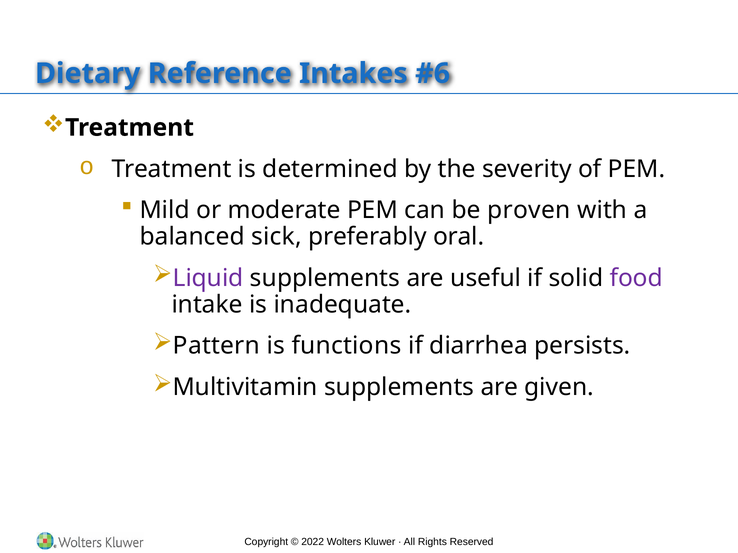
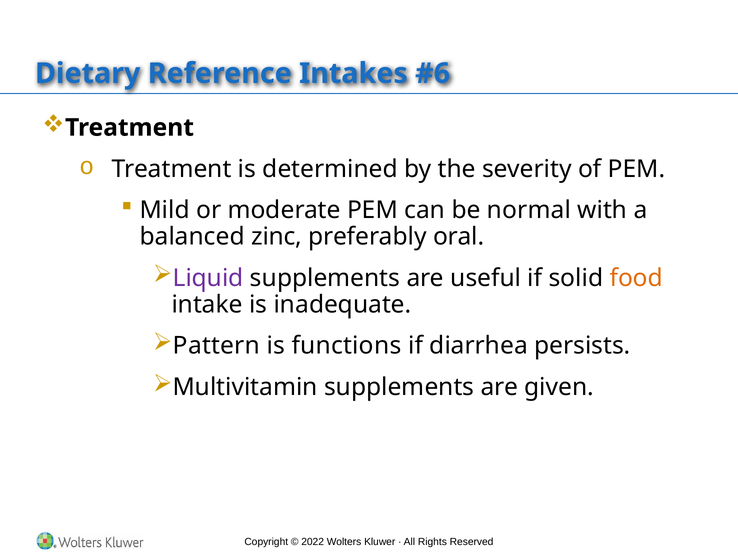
proven: proven -> normal
sick: sick -> zinc
food colour: purple -> orange
